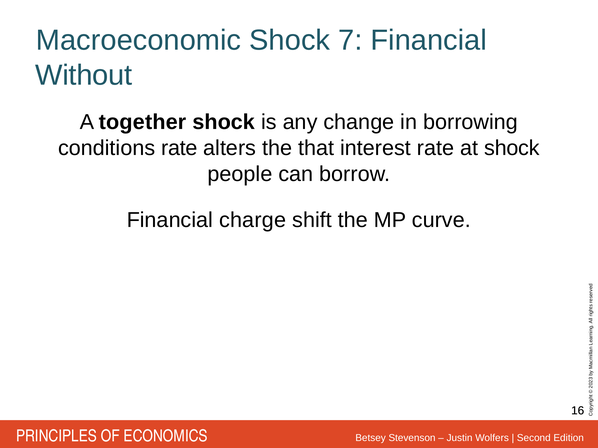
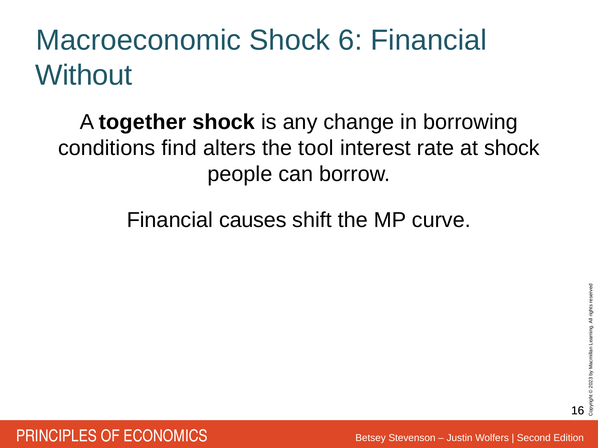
7: 7 -> 6
conditions rate: rate -> find
that: that -> tool
charge: charge -> causes
